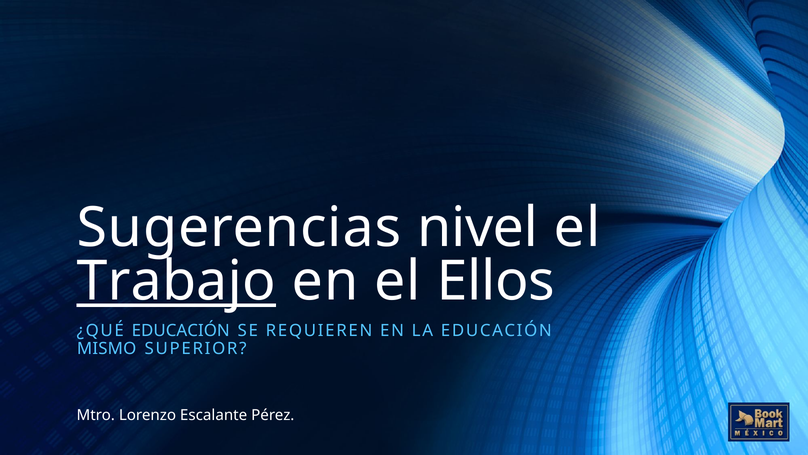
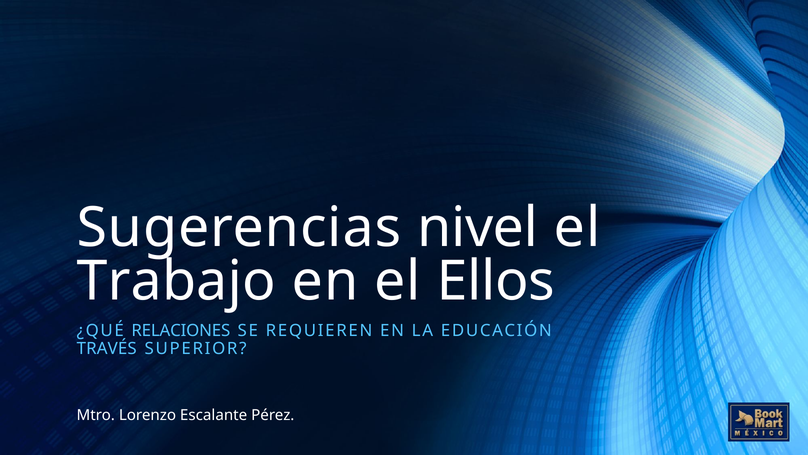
Trabajo underline: present -> none
¿QUÉ EDUCACIÓN: EDUCACIÓN -> RELACIONES
MISMO: MISMO -> TRAVÉS
